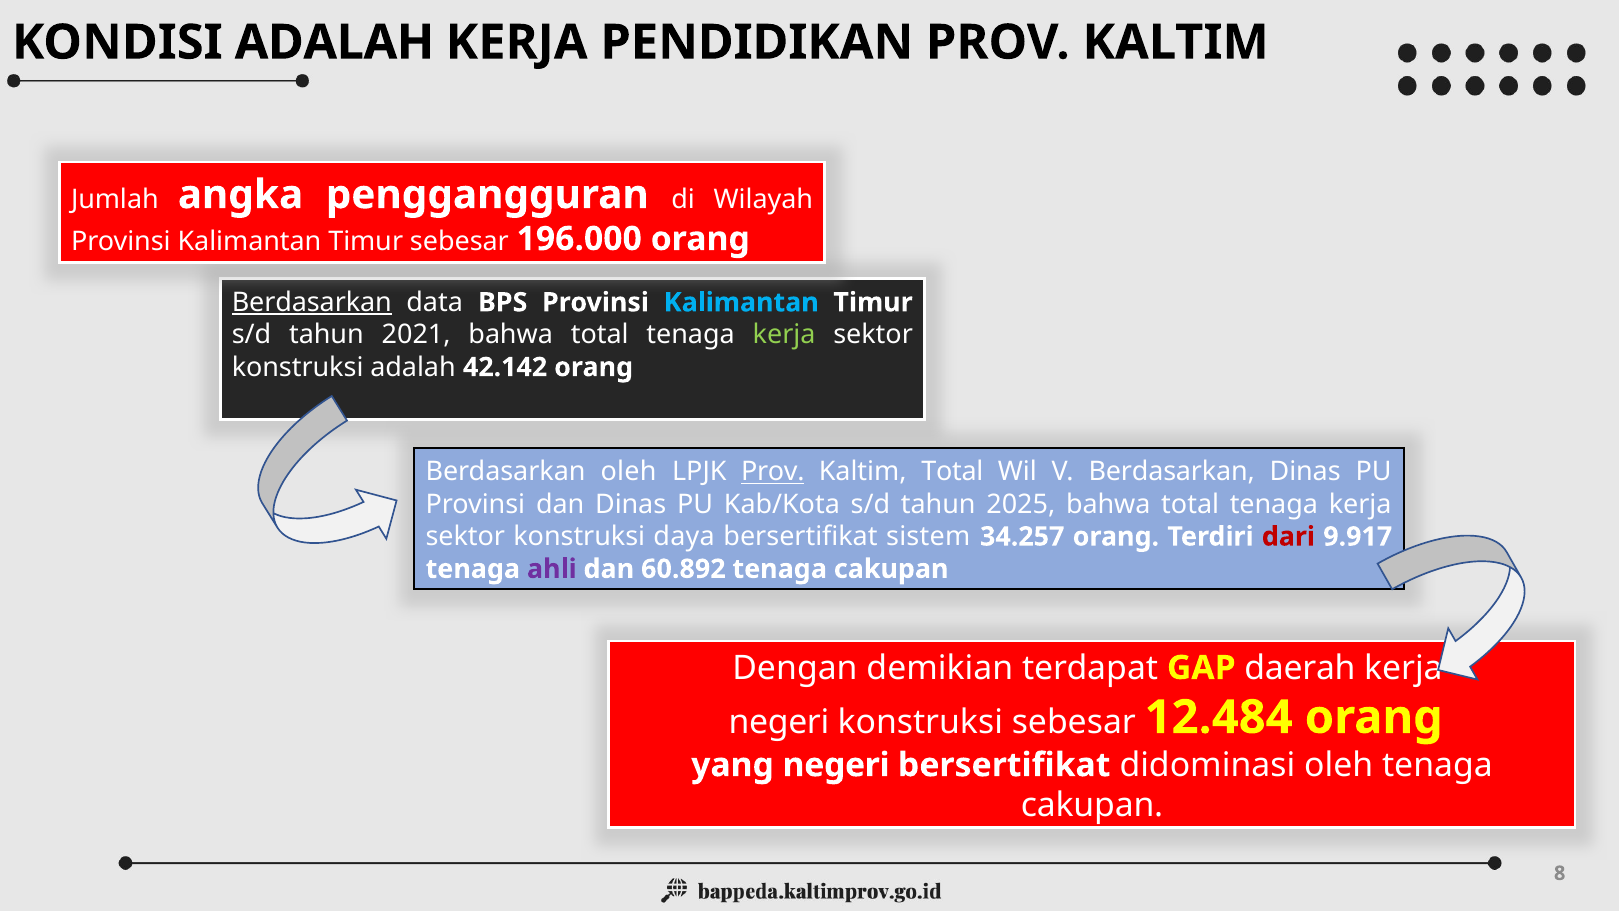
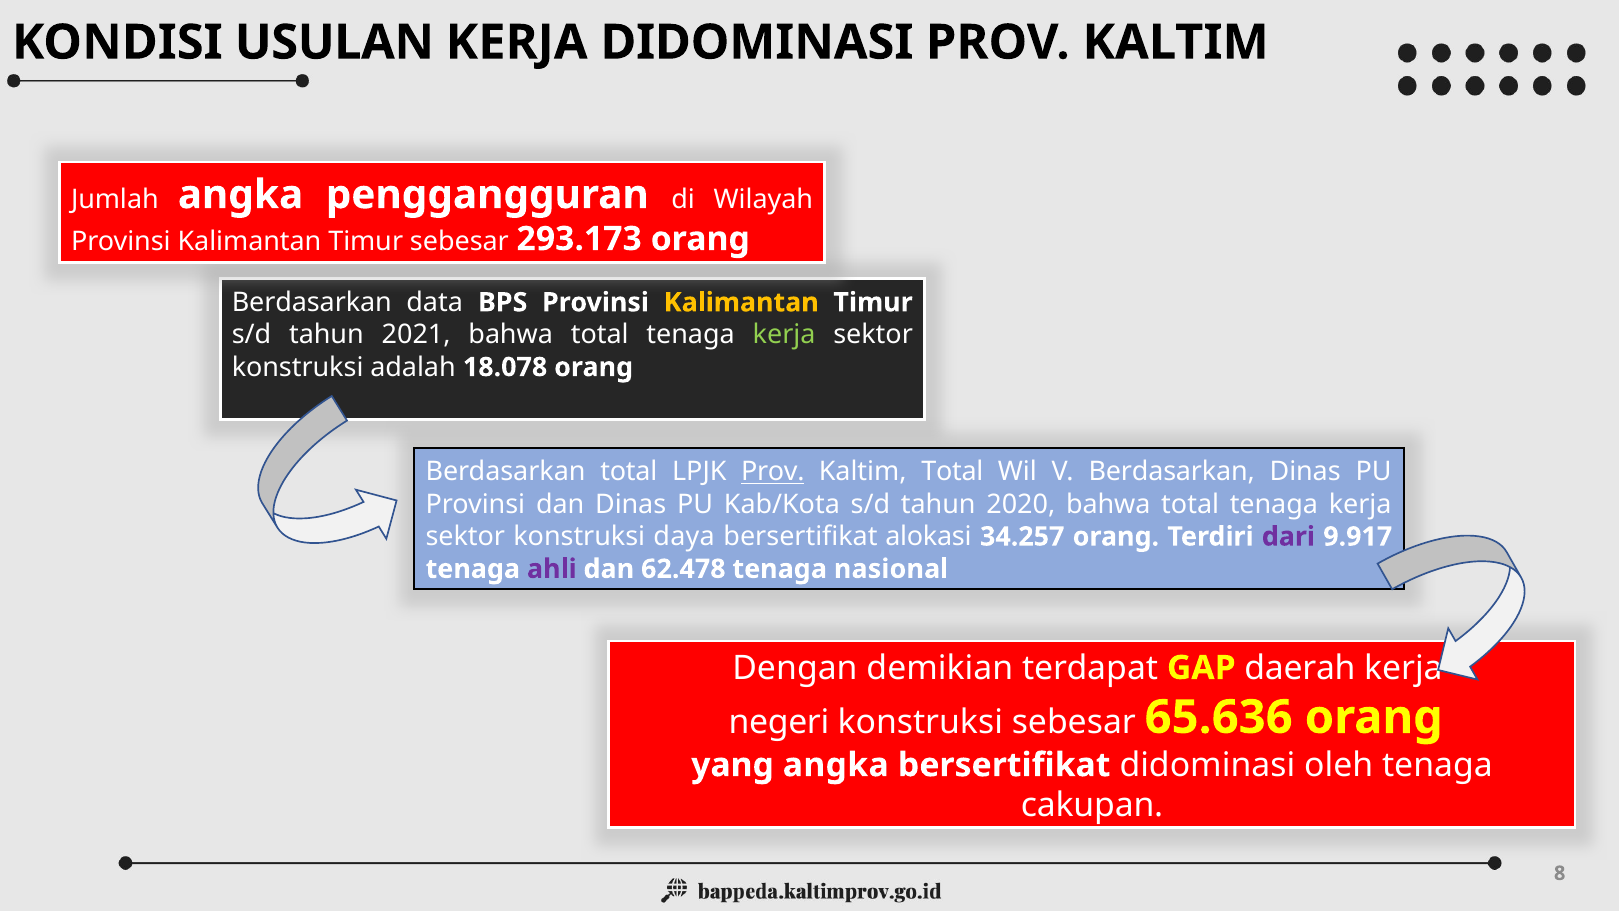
KONDISI ADALAH: ADALAH -> USULAN
KERJA PENDIDIKAN: PENDIDIKAN -> DIDOMINASI
196.000: 196.000 -> 293.173
Berdasarkan at (312, 302) underline: present -> none
Kalimantan at (741, 302) colour: light blue -> yellow
42.142: 42.142 -> 18.078
Berdasarkan oleh: oleh -> total
2025: 2025 -> 2020
sistem: sistem -> alokasi
dari colour: red -> purple
60.892: 60.892 -> 62.478
cakupan at (891, 569): cakupan -> nasional
12.484: 12.484 -> 65.636
yang negeri: negeri -> angka
